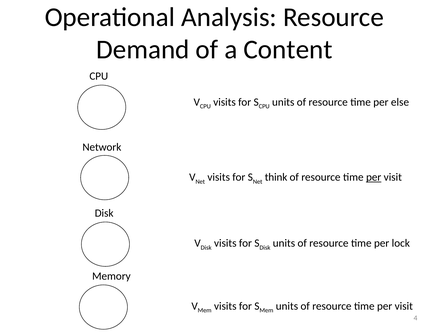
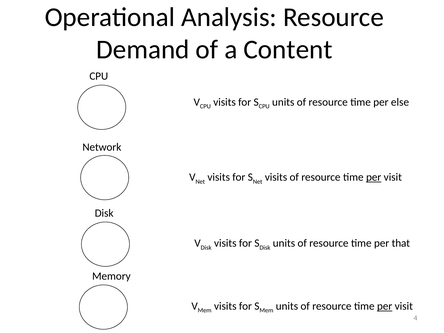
think at (276, 177): think -> visits
lock: lock -> that
per at (385, 306) underline: none -> present
